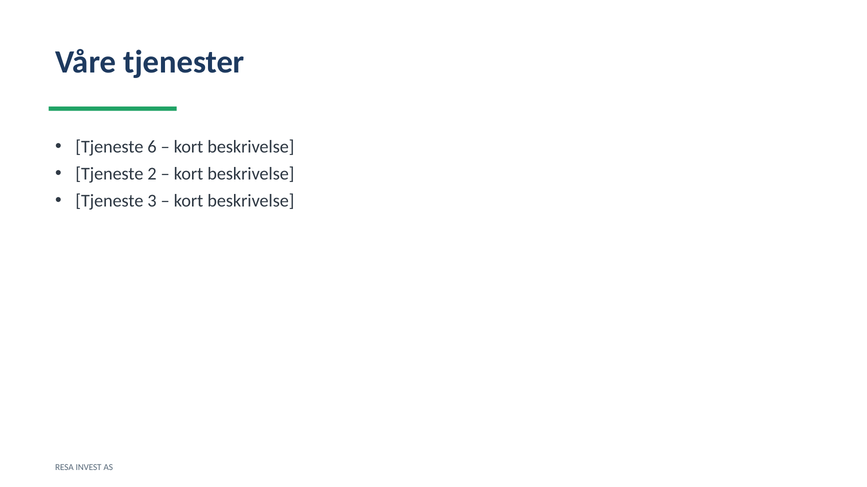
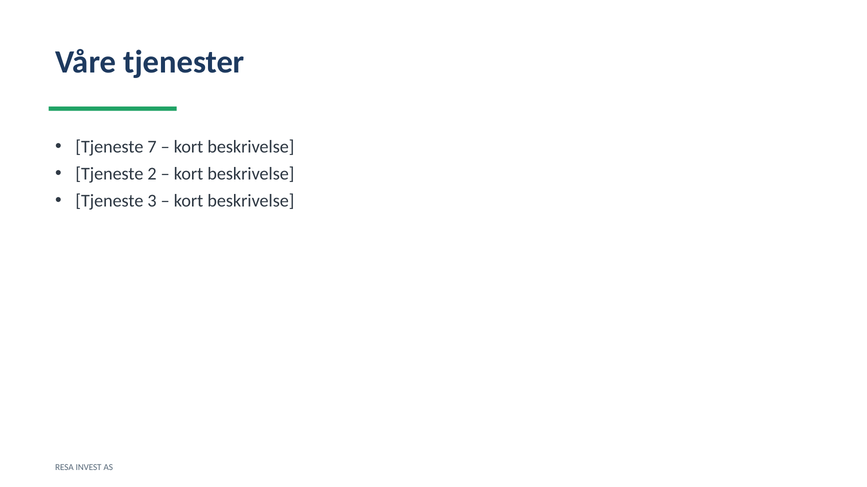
6: 6 -> 7
